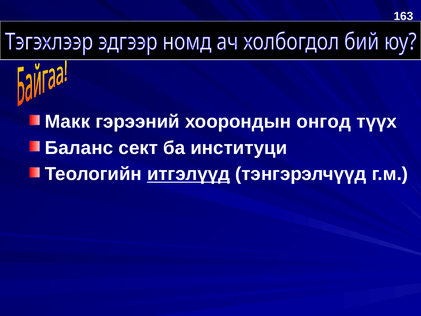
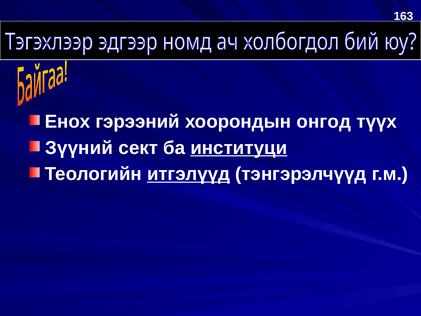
Maкк: Maкк -> Eнох
Баланс: Баланс -> Зүүний
институци underline: none -> present
